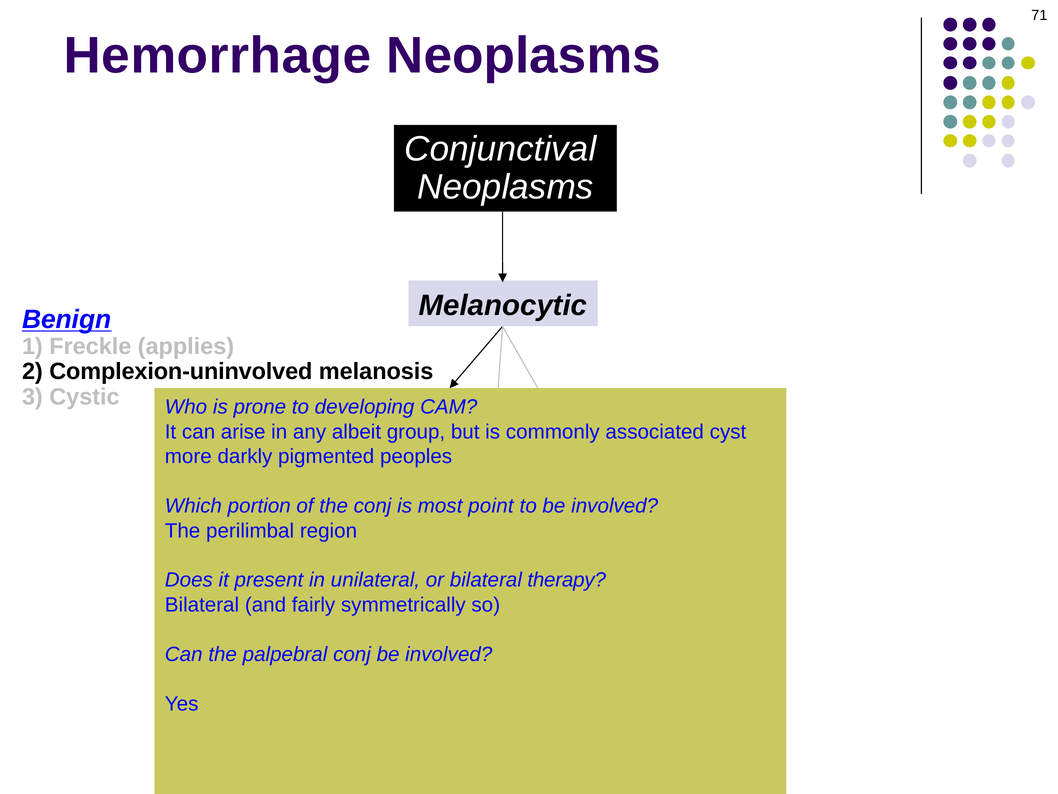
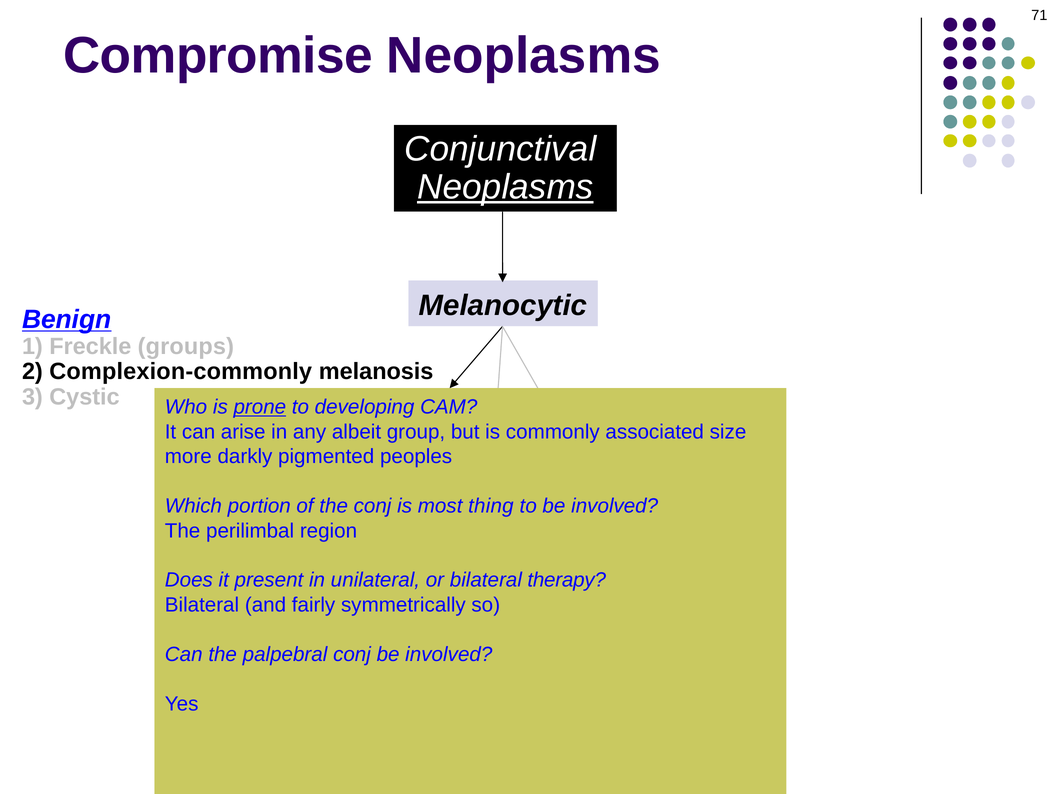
Hemorrhage: Hemorrhage -> Compromise
Neoplasms at (505, 187) underline: none -> present
applies: applies -> groups
Complexion-uninvolved: Complexion-uninvolved -> Complexion-commonly
prone underline: none -> present
associated cyst: cyst -> size
point: point -> thing
